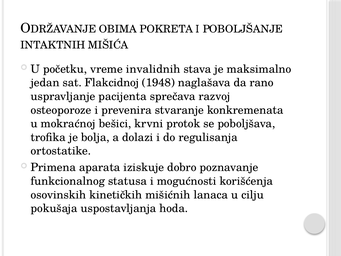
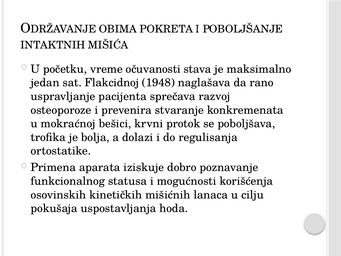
invalidnih: invalidnih -> očuvanosti
